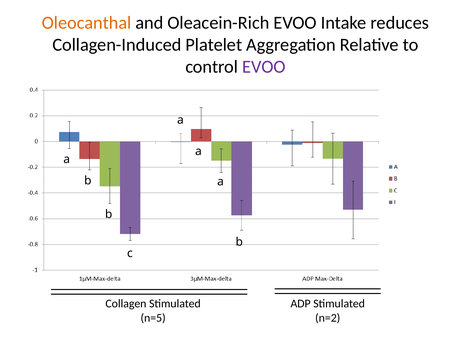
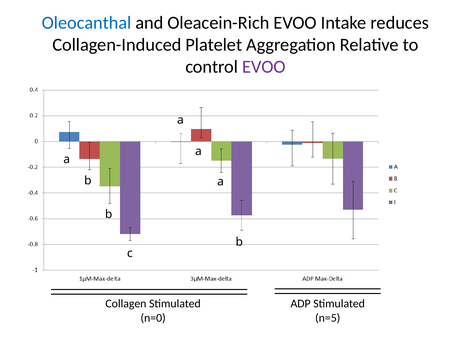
Oleocanthal colour: orange -> blue
n=5: n=5 -> n=0
n=2: n=2 -> n=5
